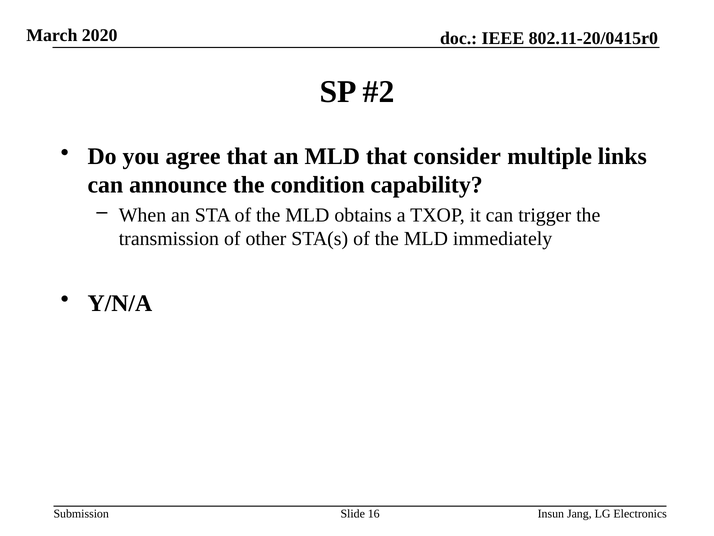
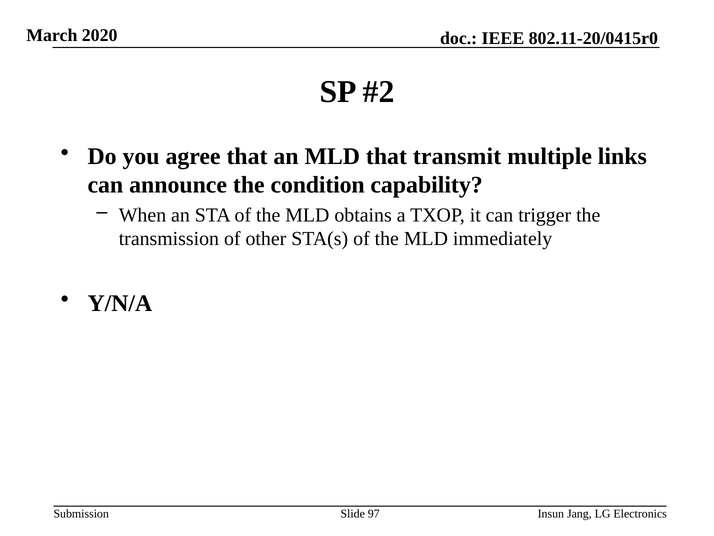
consider: consider -> transmit
16: 16 -> 97
